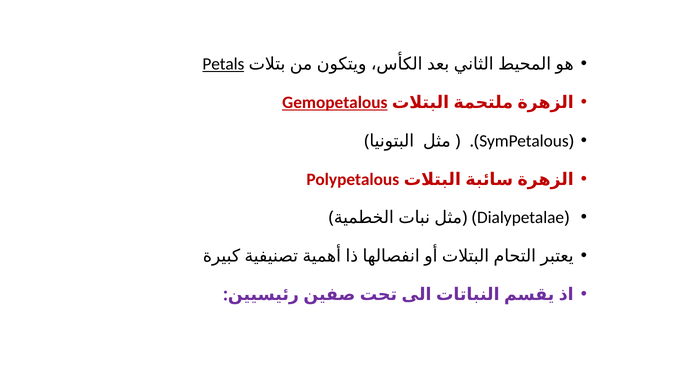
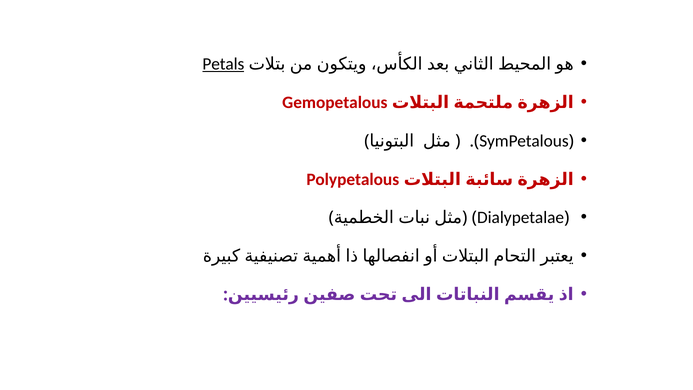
Gemopetalous underline: present -> none
